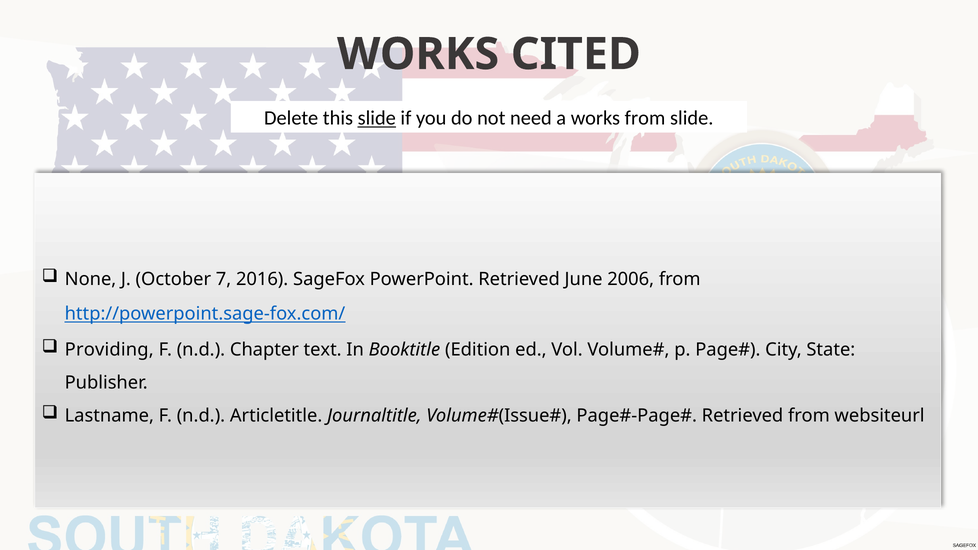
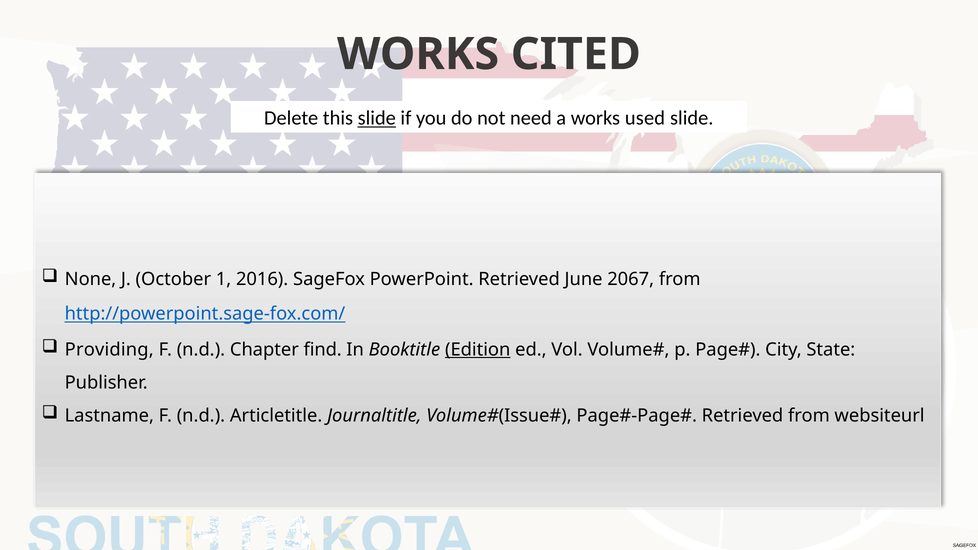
works from: from -> used
7: 7 -> 1
2006: 2006 -> 2067
text: text -> find
Edition underline: none -> present
